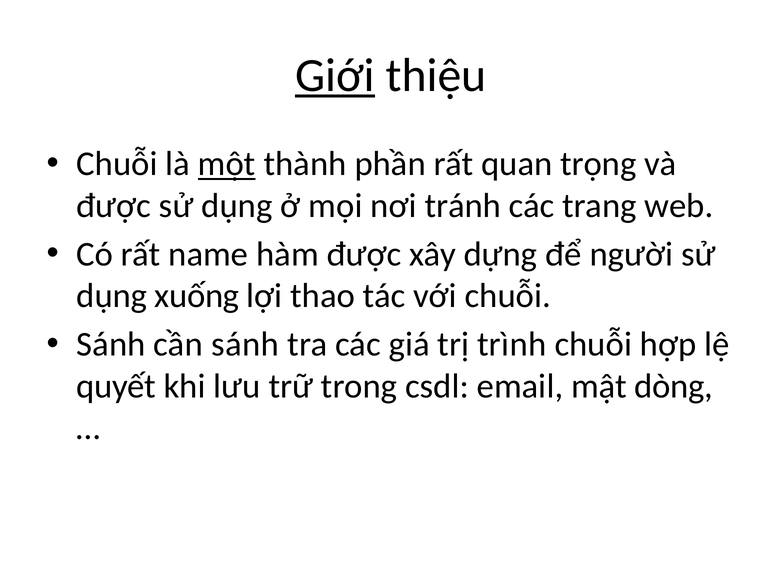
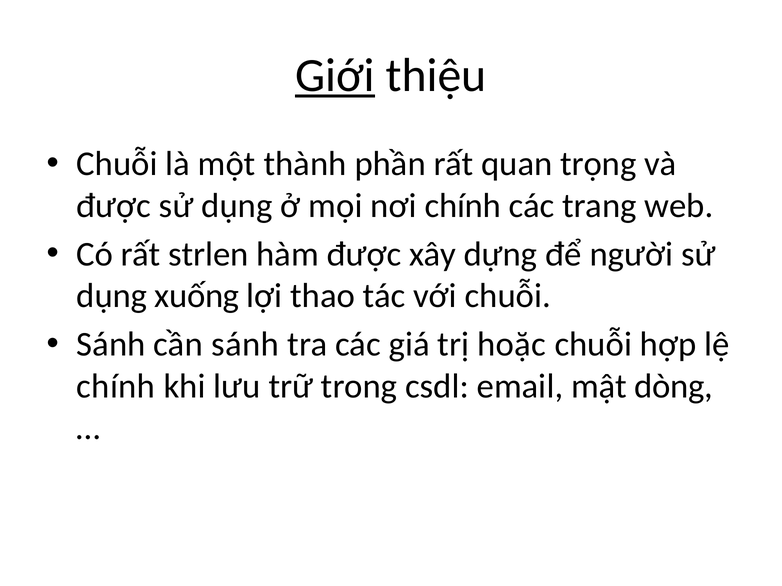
một underline: present -> none
nơi tránh: tránh -> chính
name: name -> strlen
trình: trình -> hoặc
quyết at (116, 387): quyết -> chính
